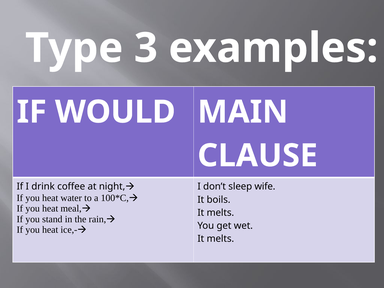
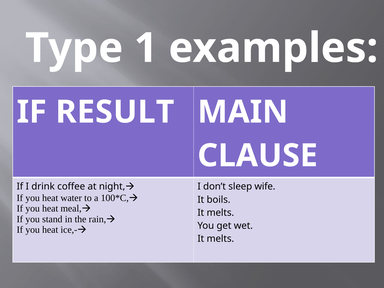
3: 3 -> 1
WOULD: WOULD -> RESULT
